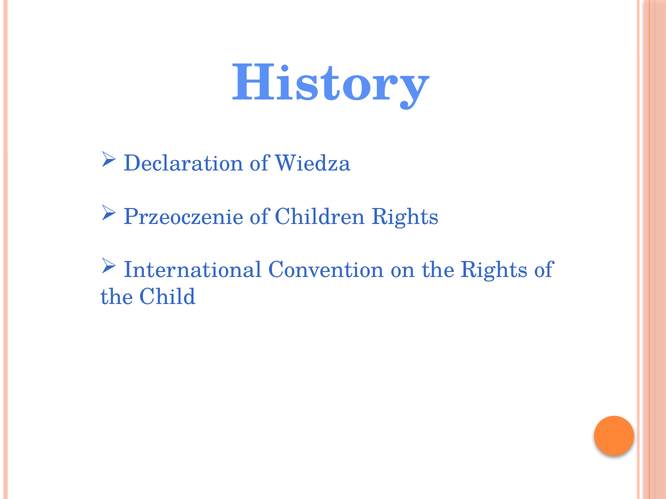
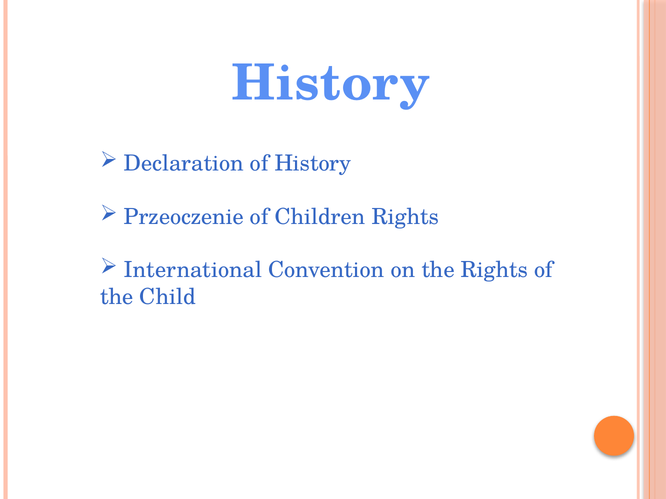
of Wiedza: Wiedza -> History
